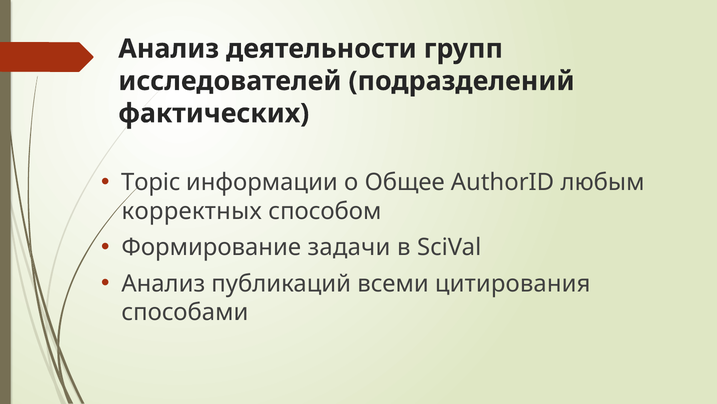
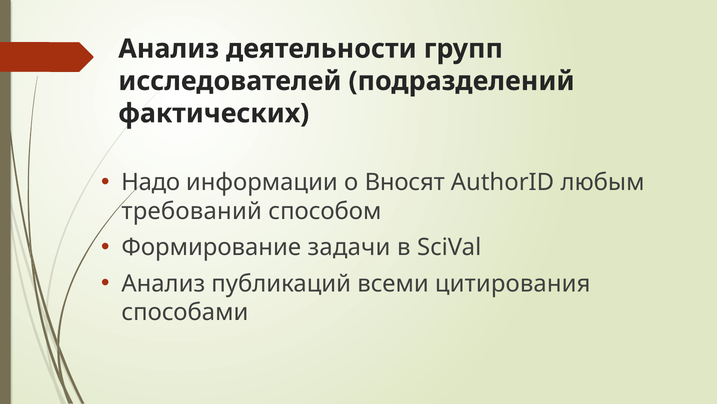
Topic: Topic -> Надо
Общее: Общее -> Вносят
корректных: корректных -> требований
